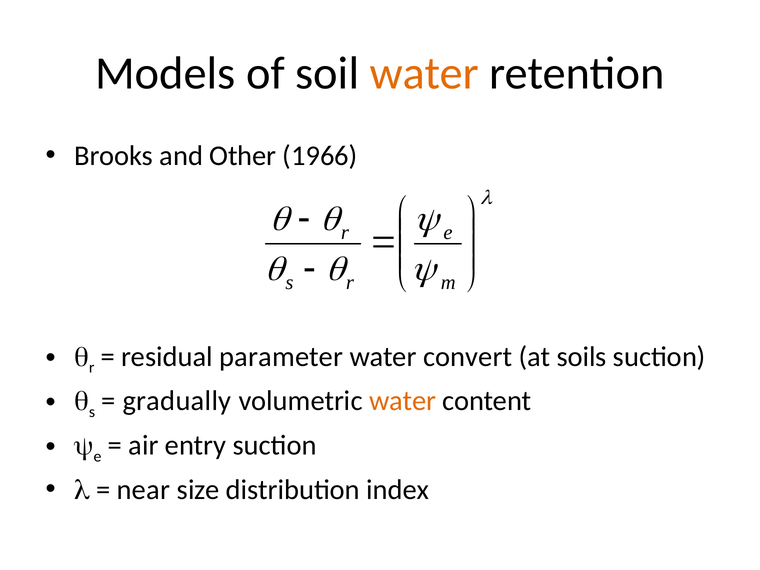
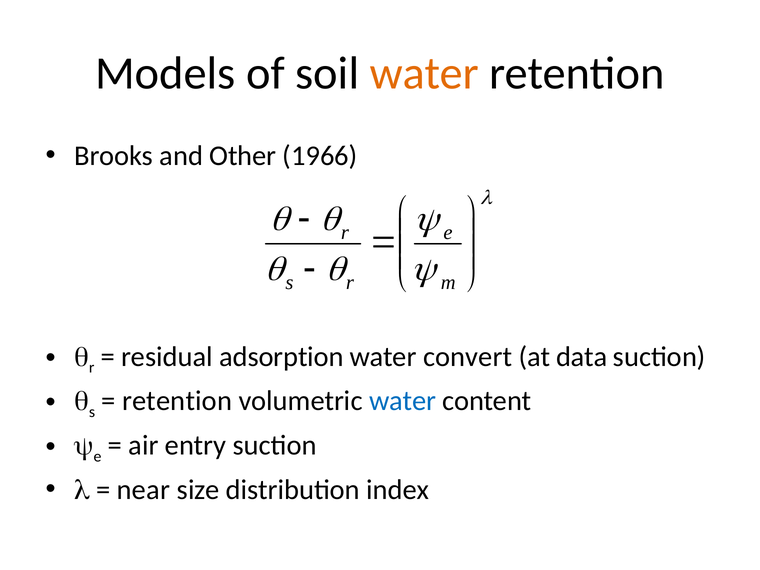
parameter: parameter -> adsorption
soils: soils -> data
gradually at (177, 401): gradually -> retention
water at (403, 401) colour: orange -> blue
